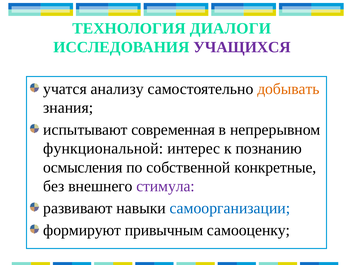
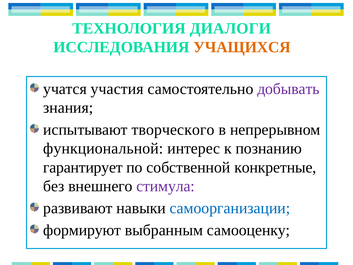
УЧАЩИХСЯ colour: purple -> orange
анализу: анализу -> участия
добывать colour: orange -> purple
современная: современная -> творческого
осмысления: осмысления -> гарантирует
привычным: привычным -> выбранным
